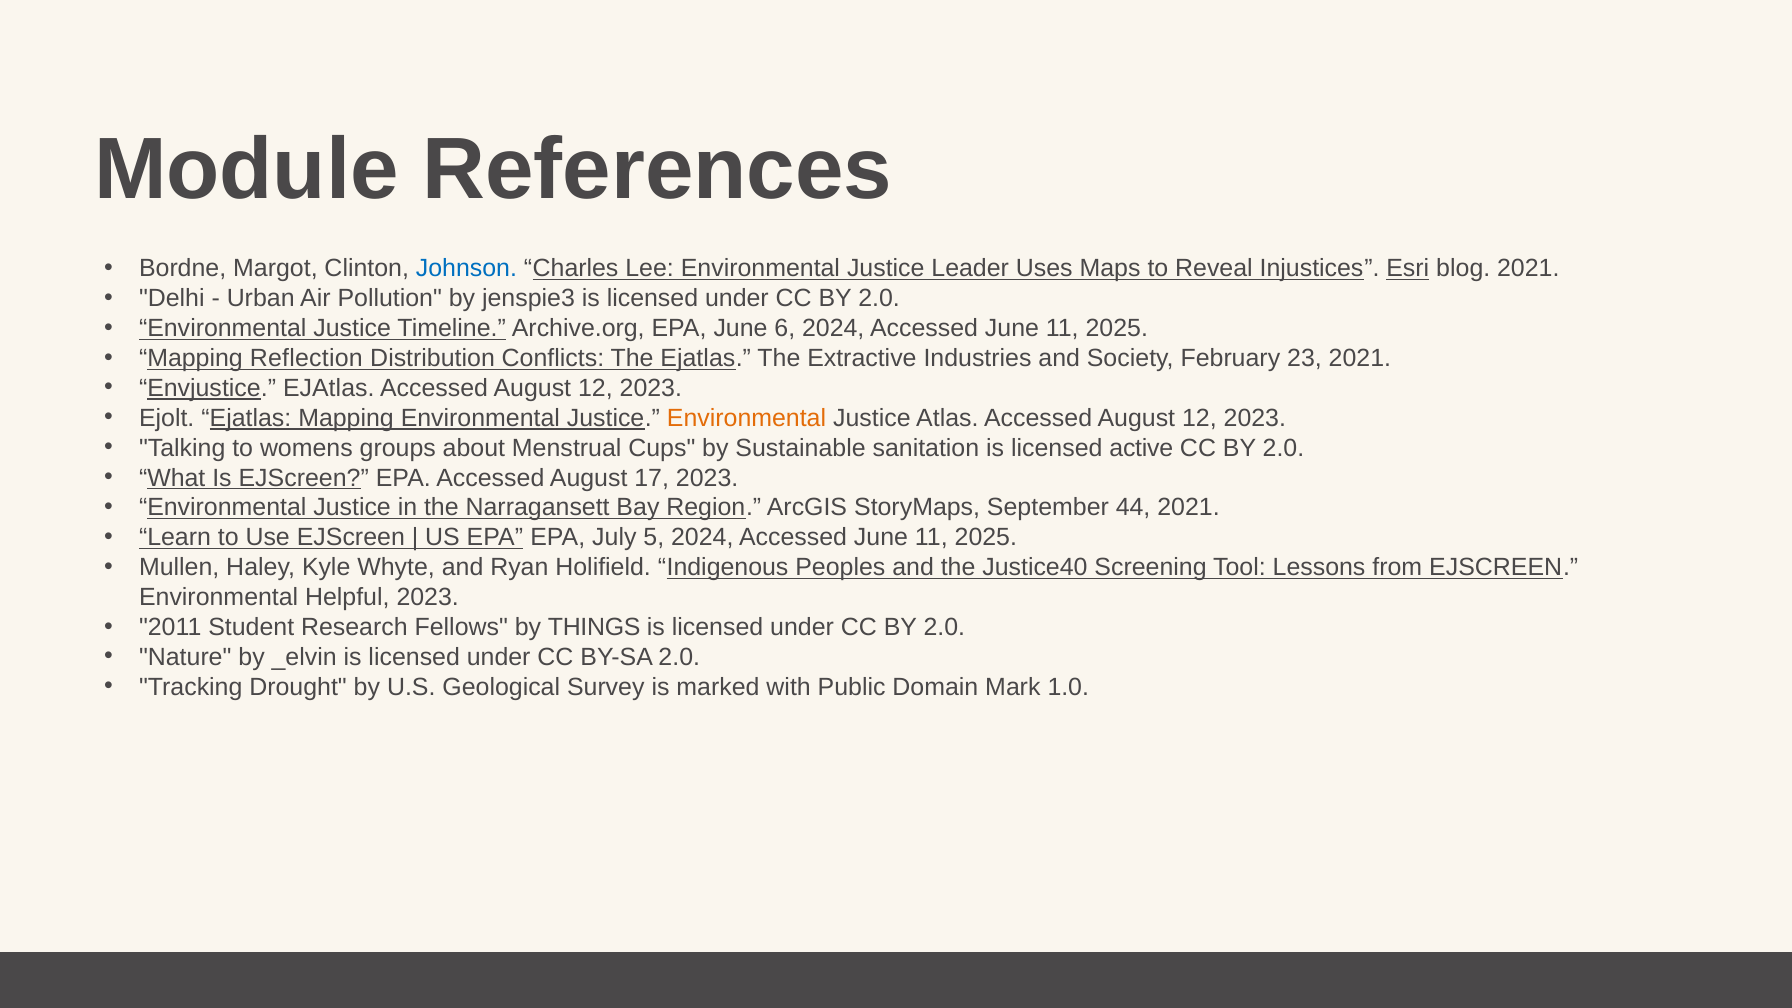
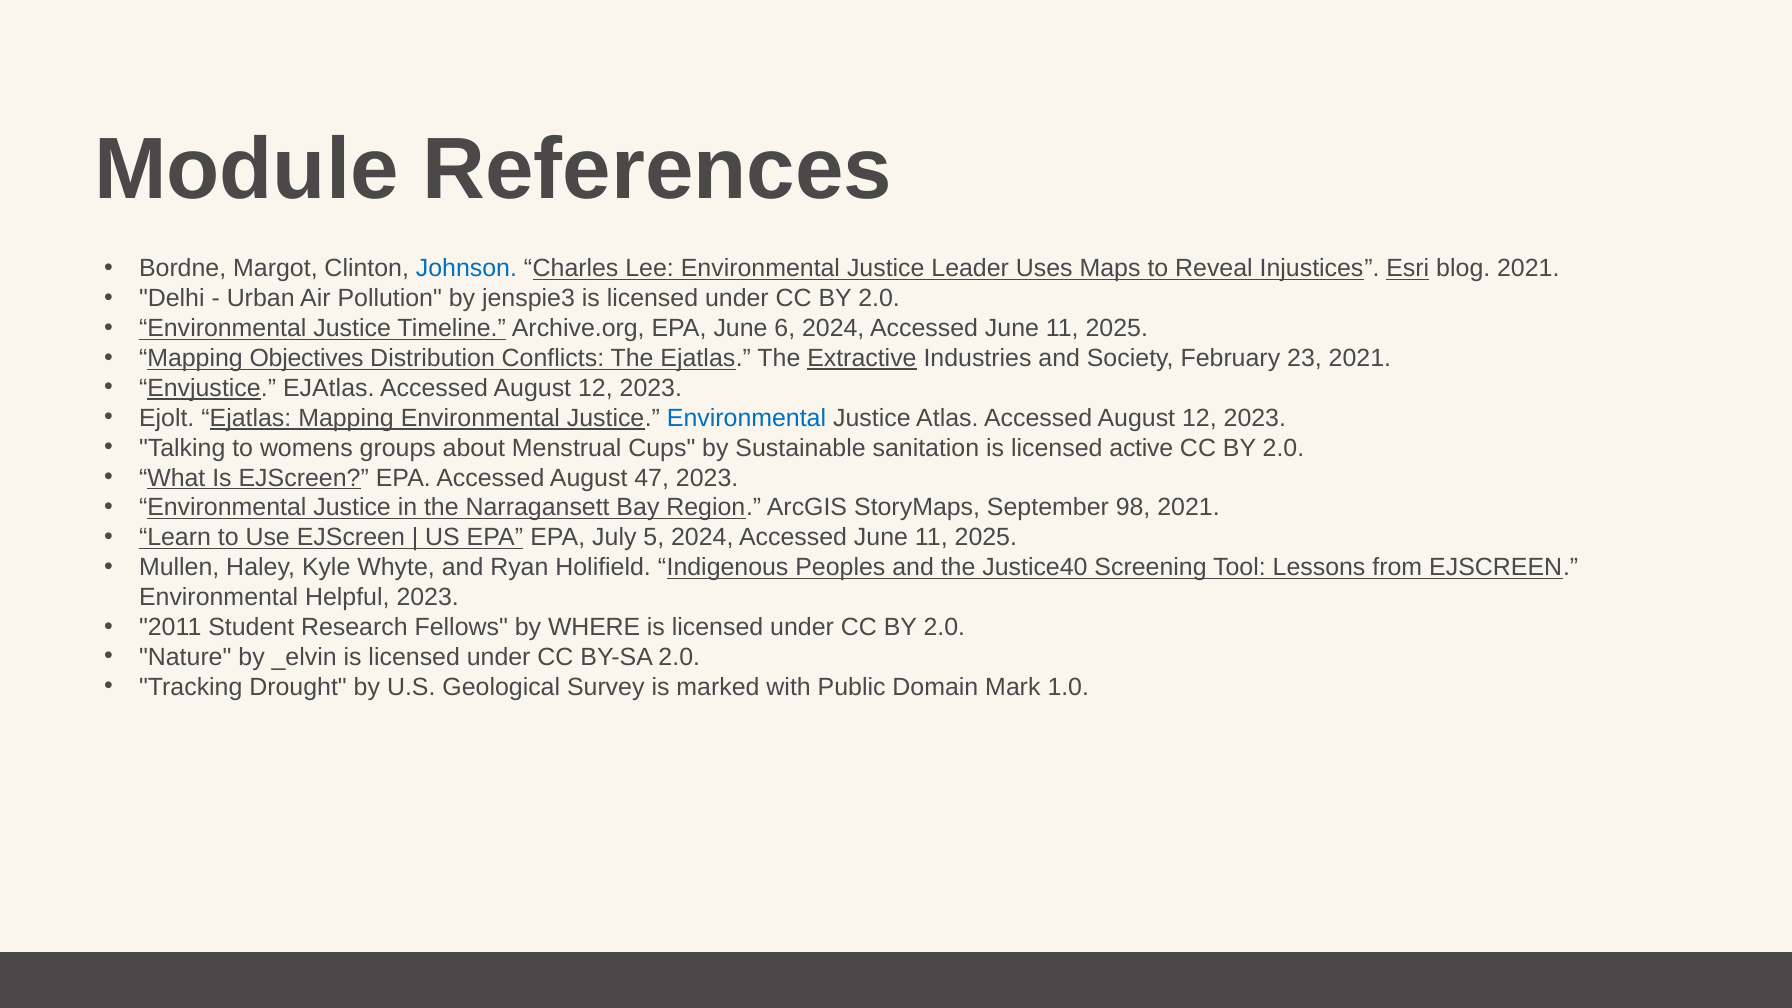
Reflection: Reflection -> Objectives
Extractive underline: none -> present
Environmental at (747, 418) colour: orange -> blue
17: 17 -> 47
44: 44 -> 98
THINGS: THINGS -> WHERE
